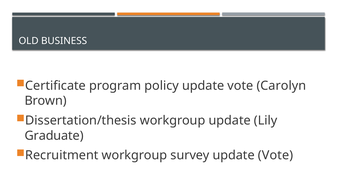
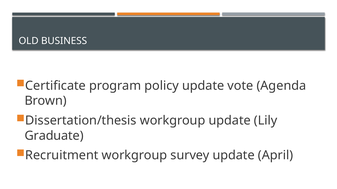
Carolyn: Carolyn -> Agenda
survey update Vote: Vote -> April
